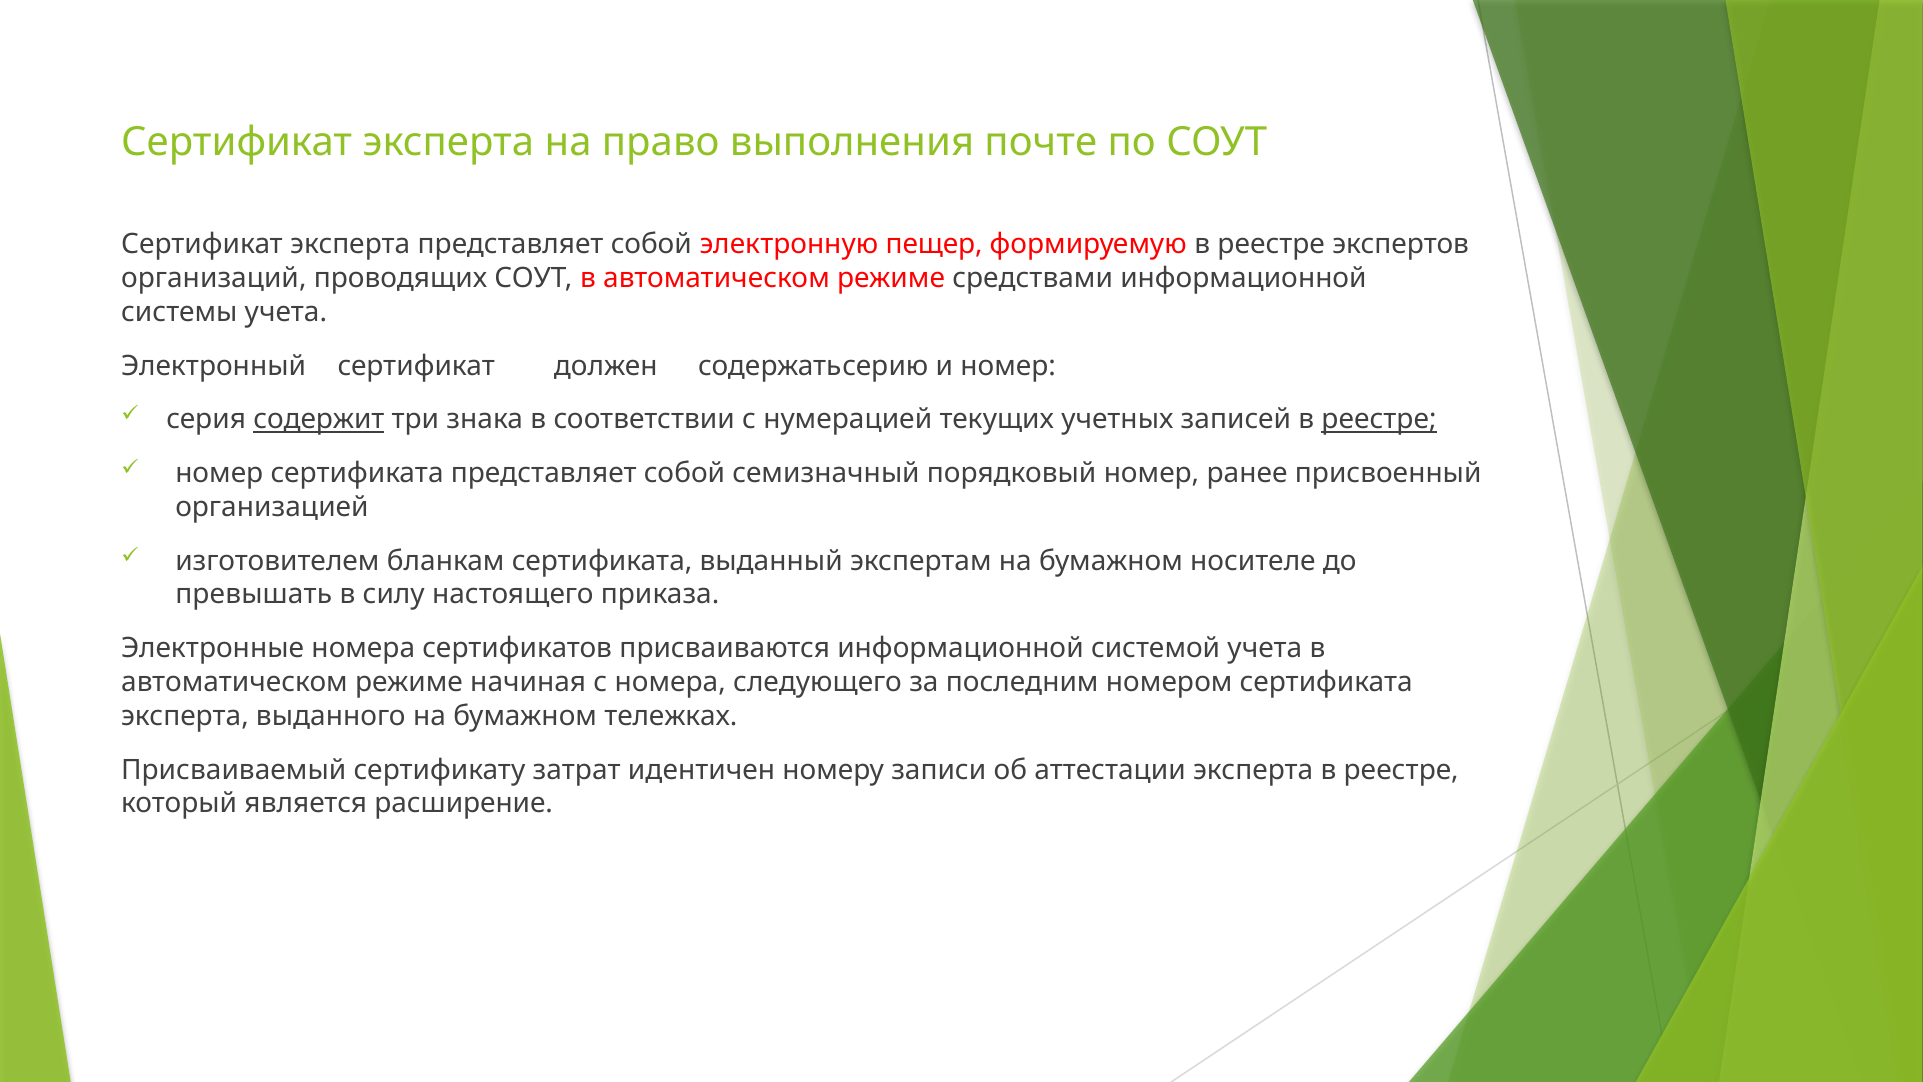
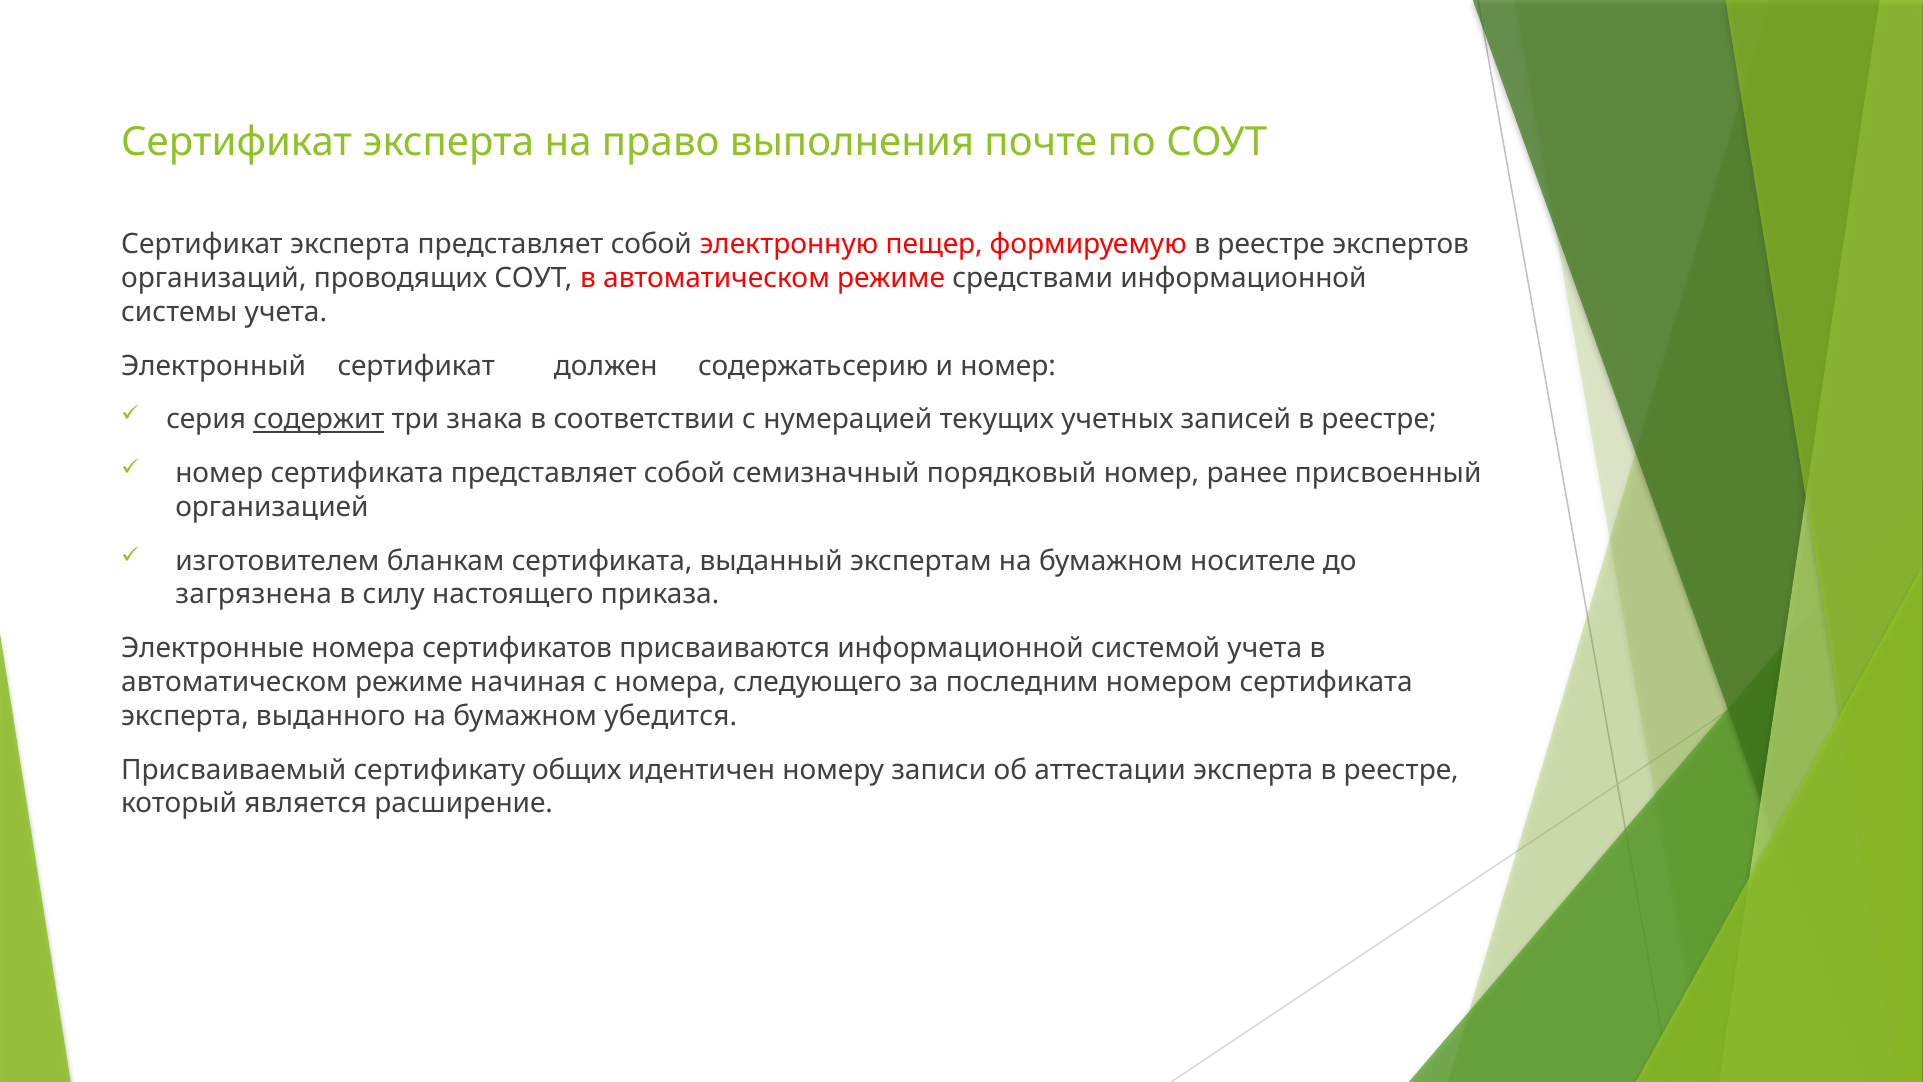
реестре at (1379, 420) underline: present -> none
превышать: превышать -> загрязнена
тележках: тележках -> убедится
затрат: затрат -> общих
